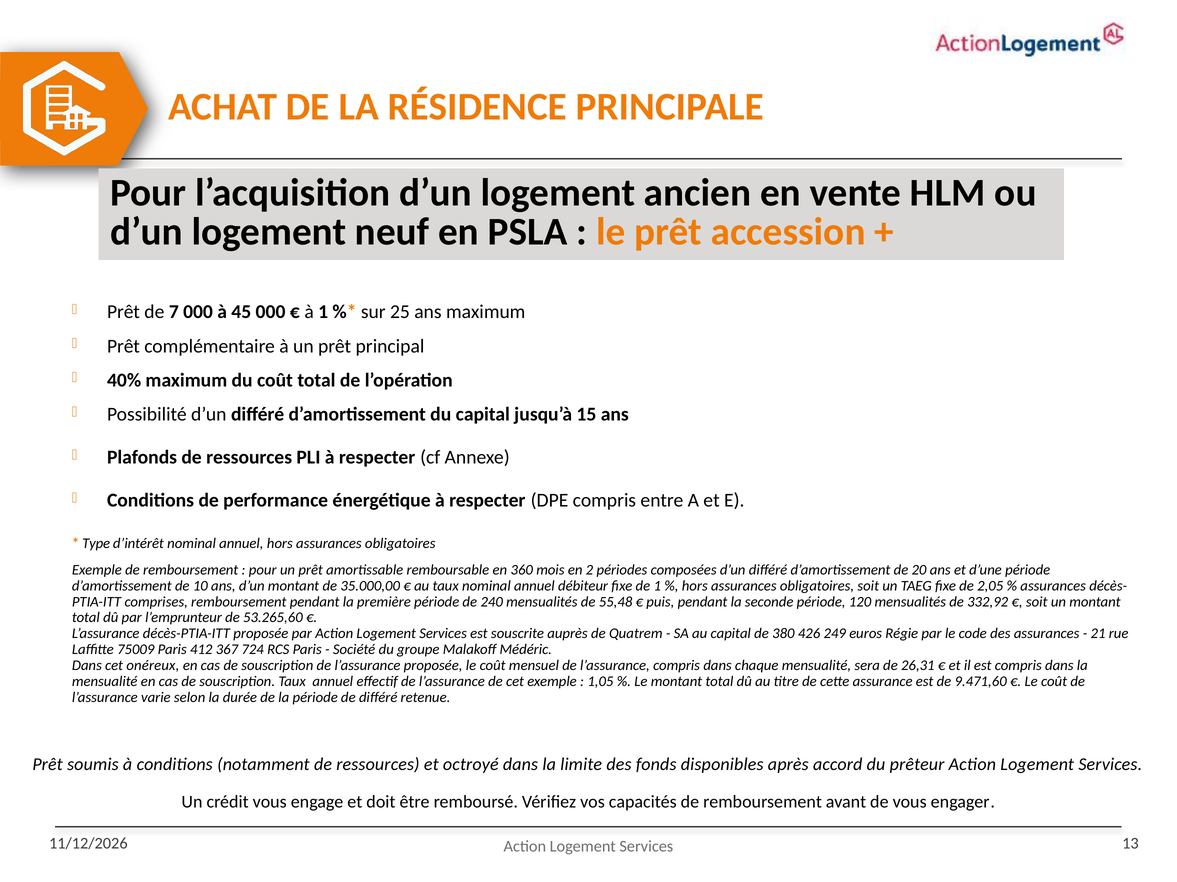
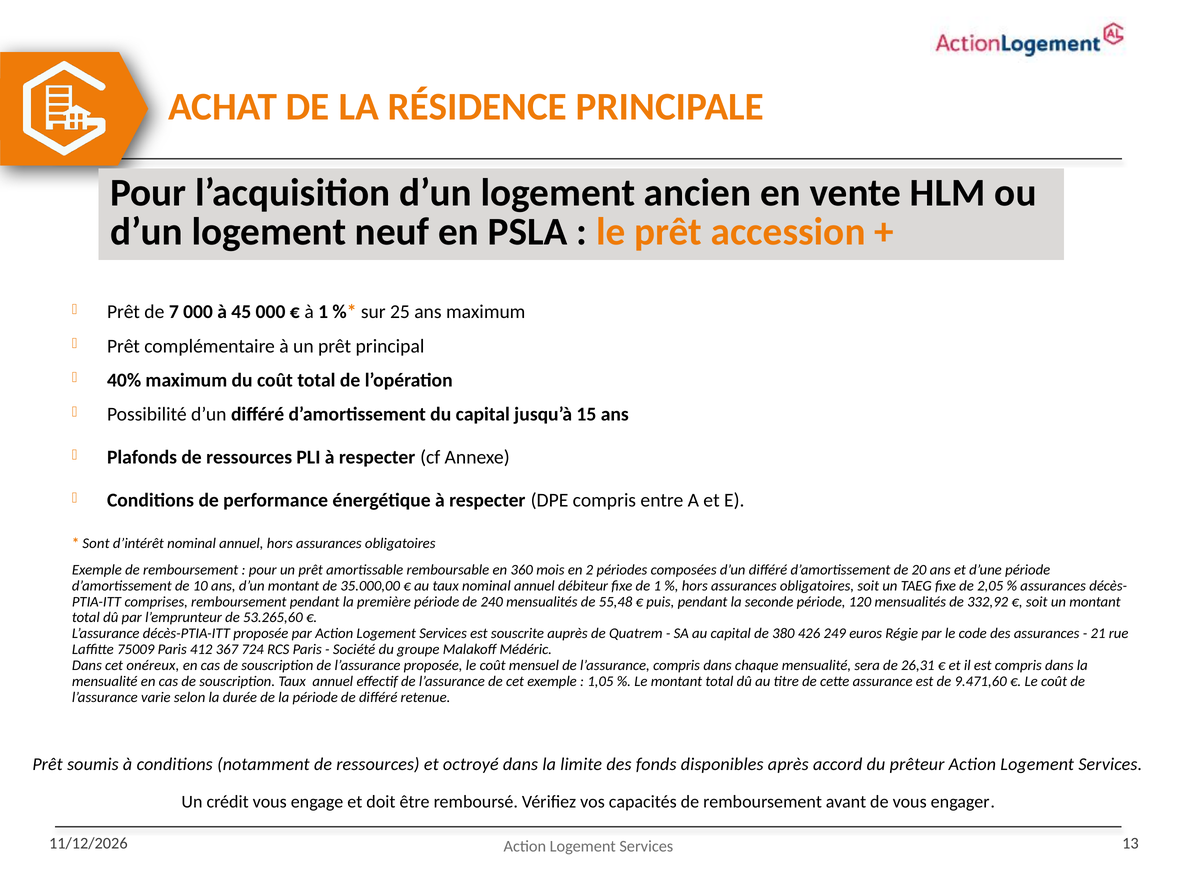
Type: Type -> Sont
